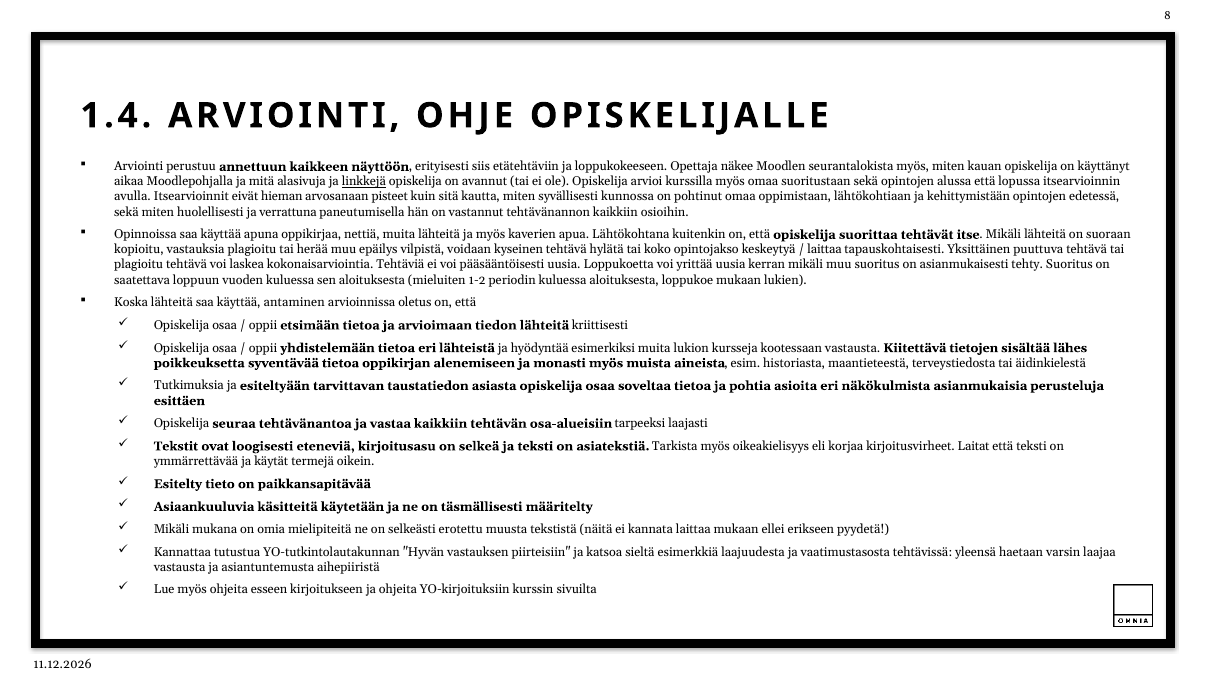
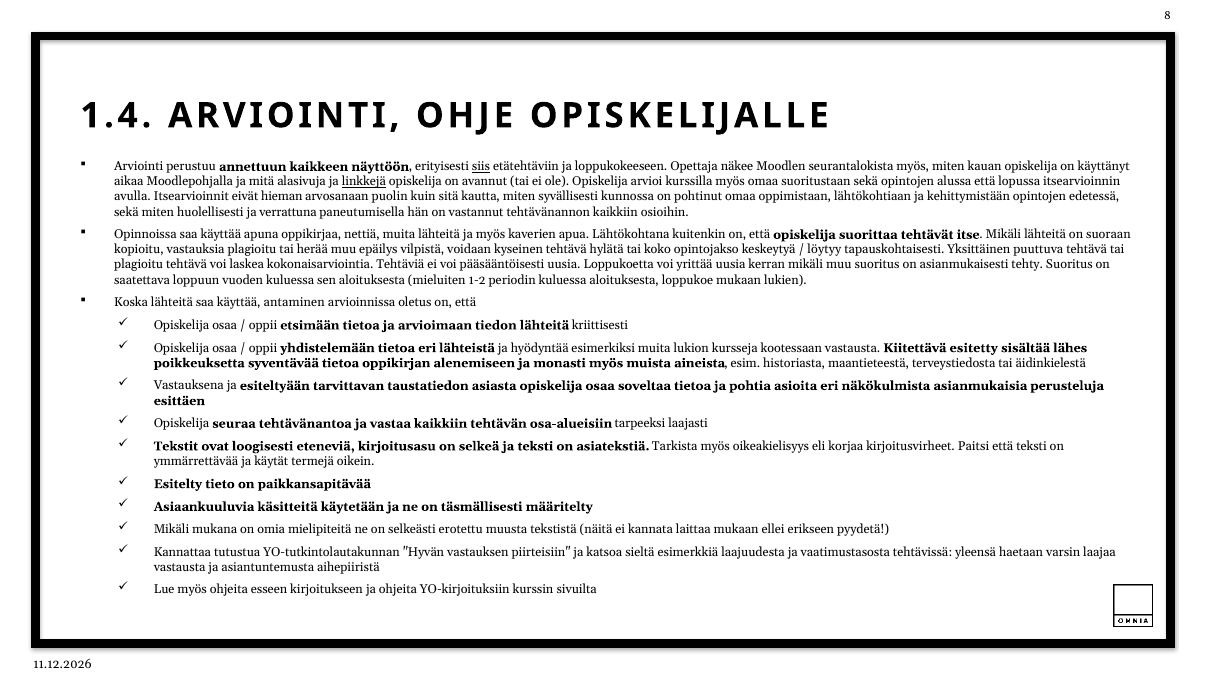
siis underline: none -> present
pisteet: pisteet -> puolin
laittaa at (825, 250): laittaa -> löytyy
tietojen: tietojen -> esitetty
Tutkimuksia: Tutkimuksia -> Vastauksena
Laitat: Laitat -> Paitsi
